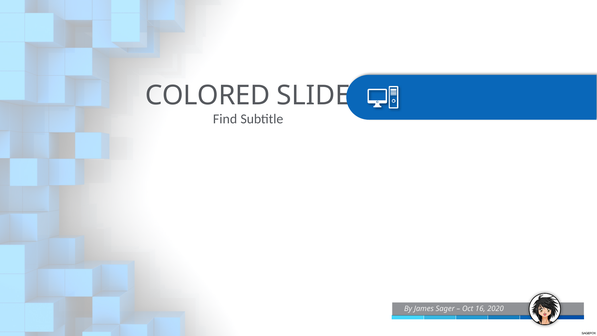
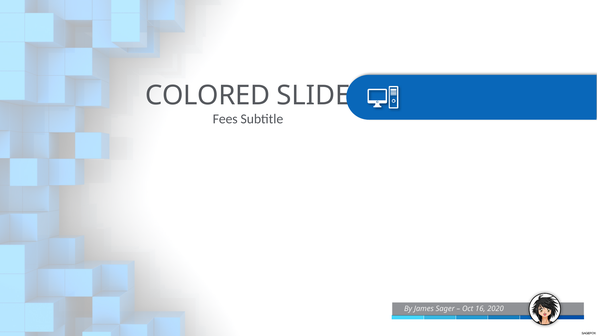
Find: Find -> Fees
